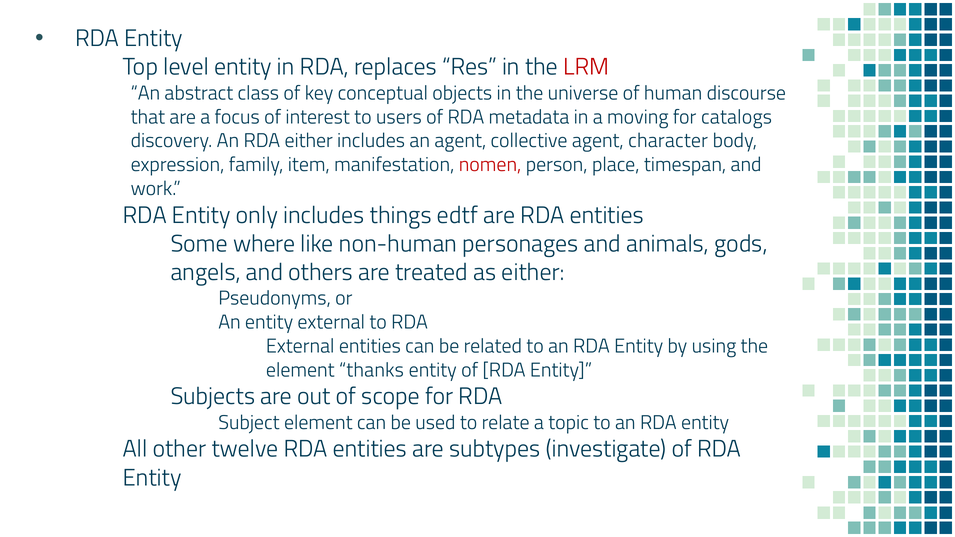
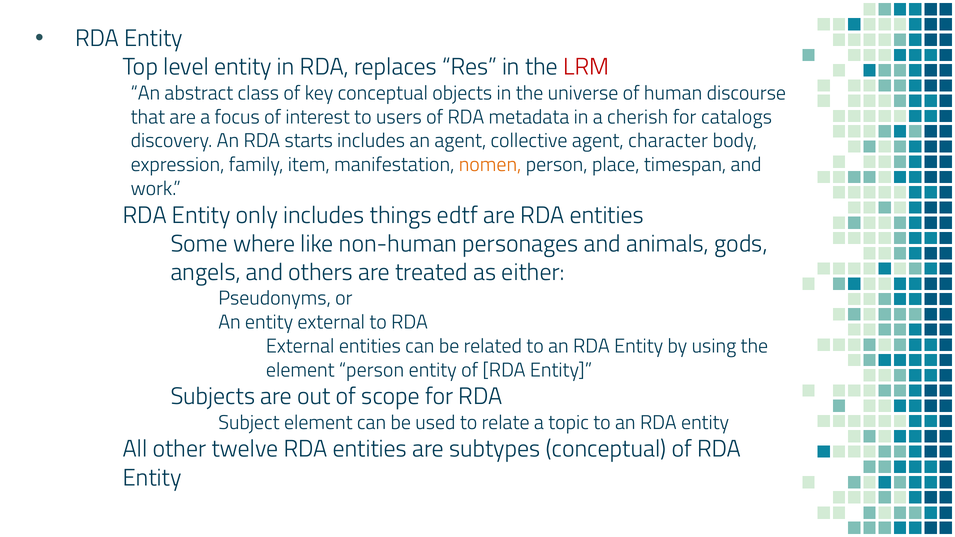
moving: moving -> cherish
RDA either: either -> starts
nomen colour: red -> orange
element thanks: thanks -> person
subtypes investigate: investigate -> conceptual
